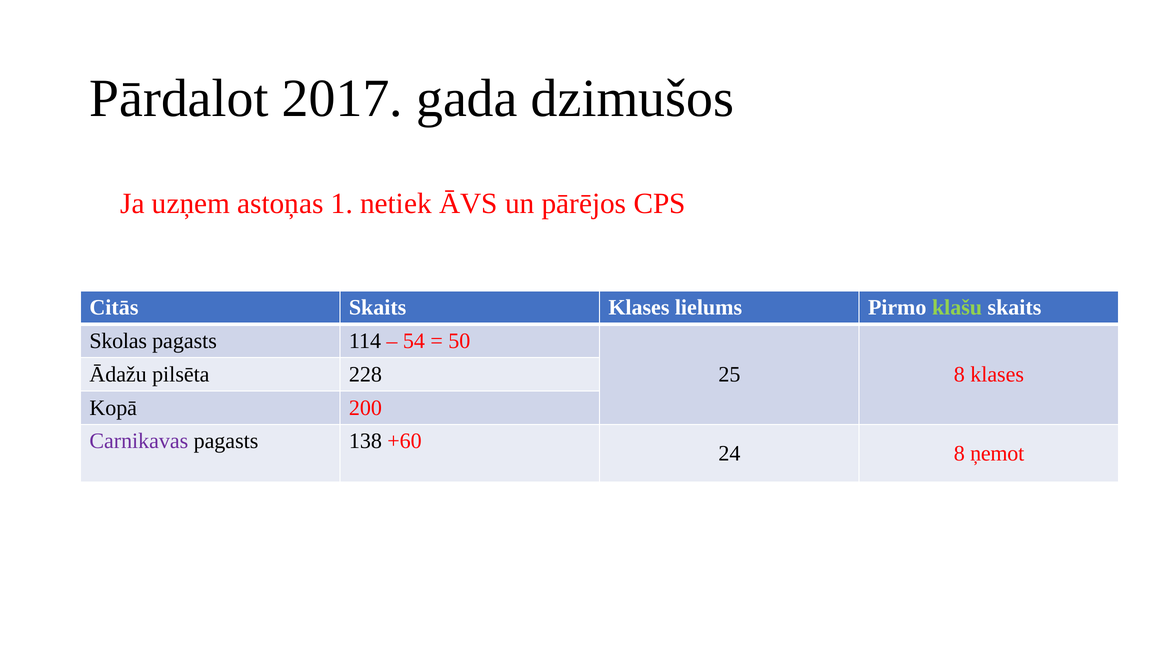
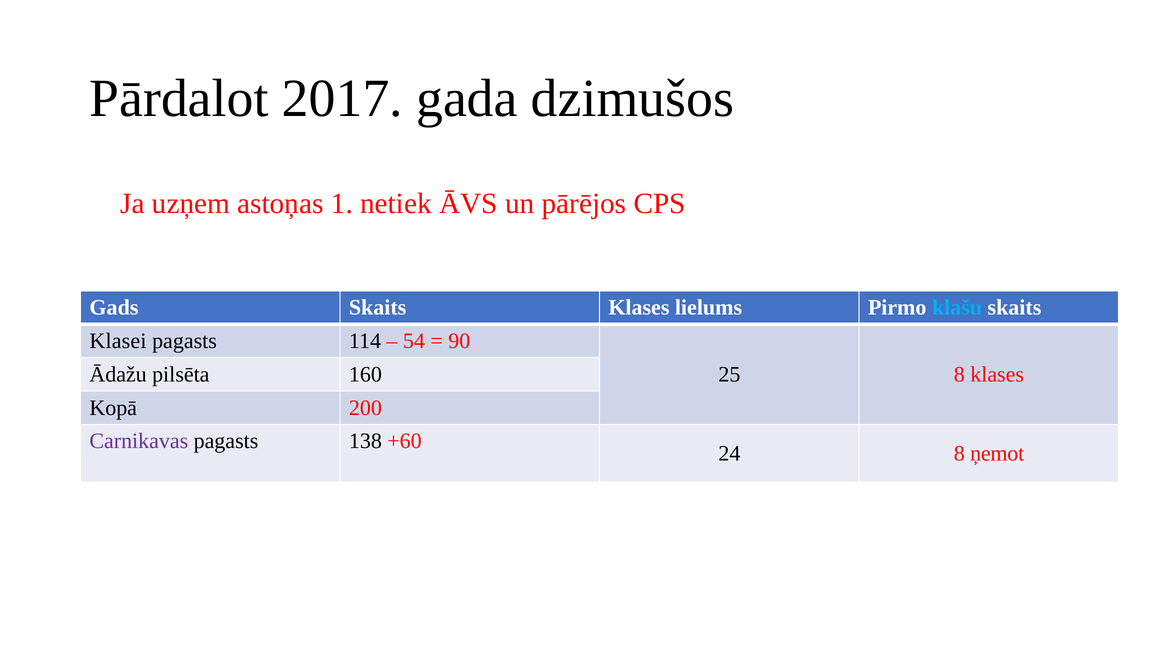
Citās: Citās -> Gads
klašu colour: light green -> light blue
Skolas: Skolas -> Klasei
50: 50 -> 90
228: 228 -> 160
